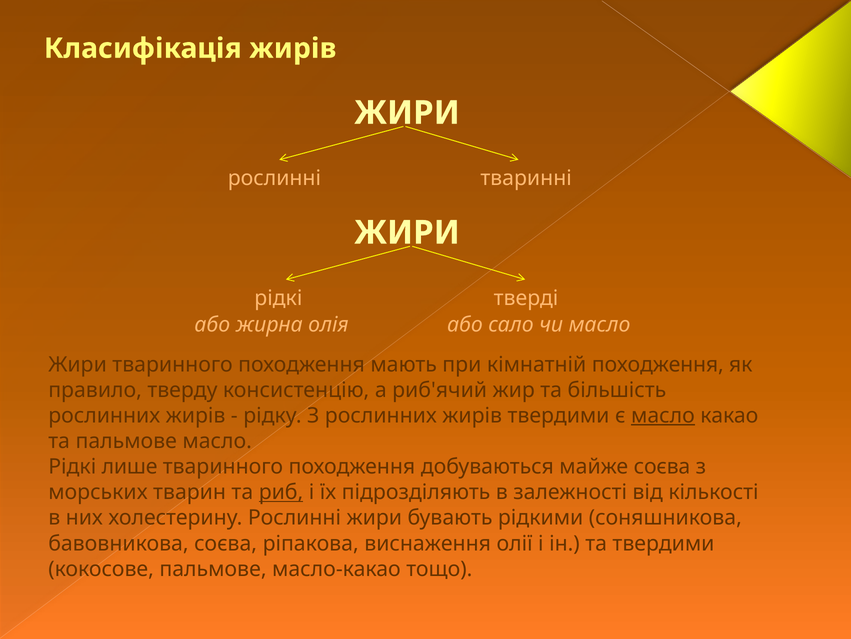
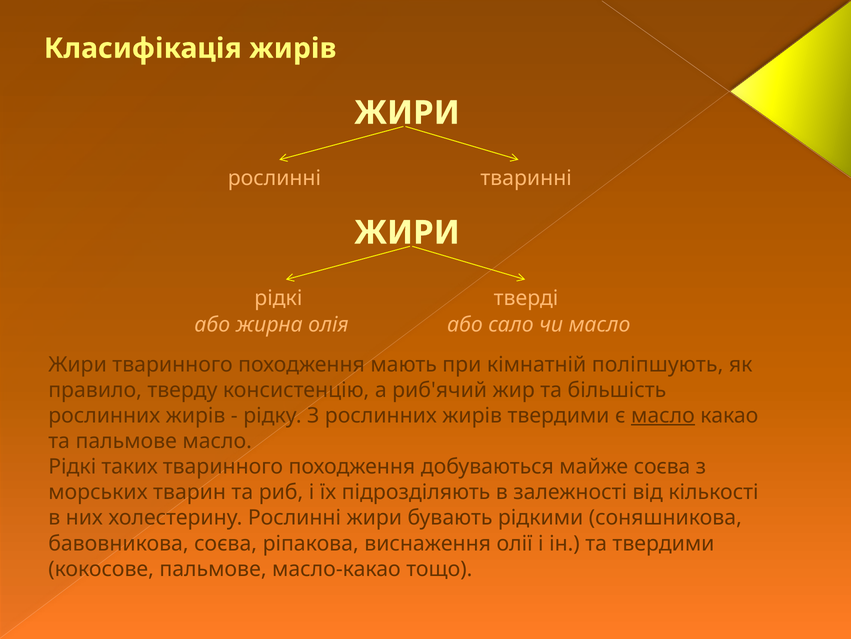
кімнатній походження: походження -> поліпшують
лише: лише -> таких
риб underline: present -> none
